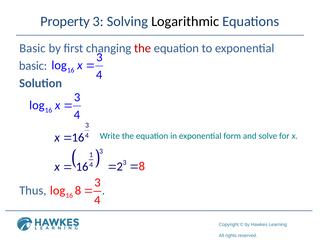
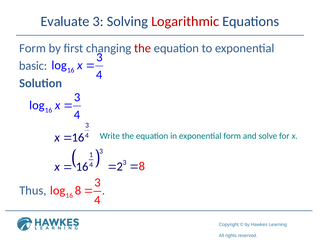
Property: Property -> Evaluate
Logarithmic colour: black -> red
Basic at (32, 48): Basic -> Form
